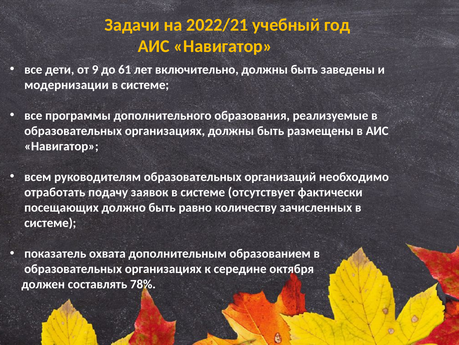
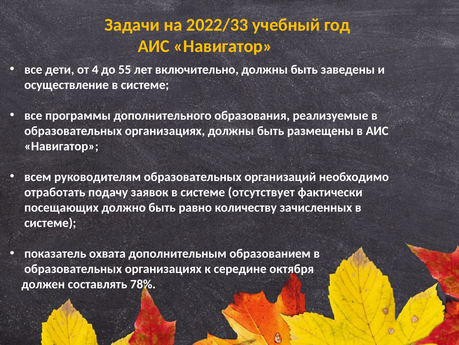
2022/21: 2022/21 -> 2022/33
9: 9 -> 4
61: 61 -> 55
модернизации: модернизации -> осуществление
